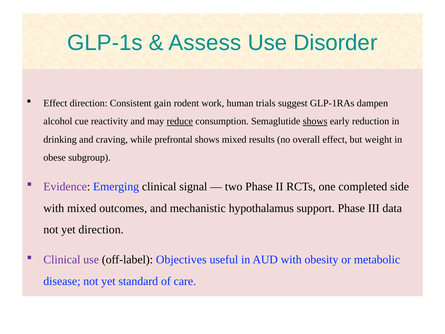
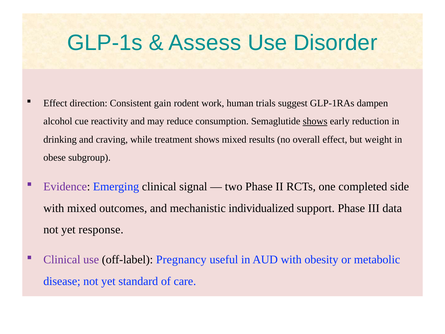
reduce underline: present -> none
prefrontal: prefrontal -> treatment
hypothalamus: hypothalamus -> individualized
yet direction: direction -> response
Objectives: Objectives -> Pregnancy
